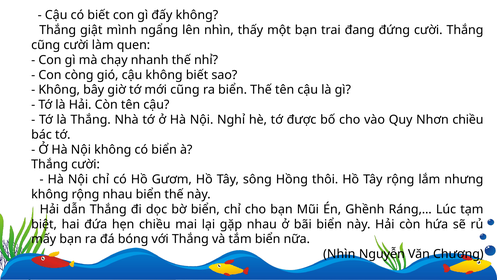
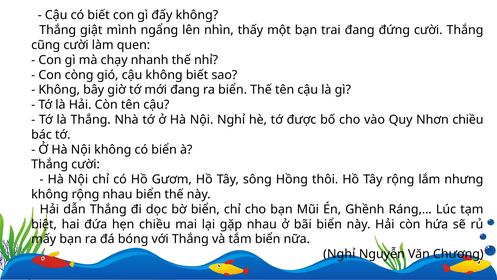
mới cũng: cũng -> đang
Nhìn at (339, 254): Nhìn -> Nghỉ
